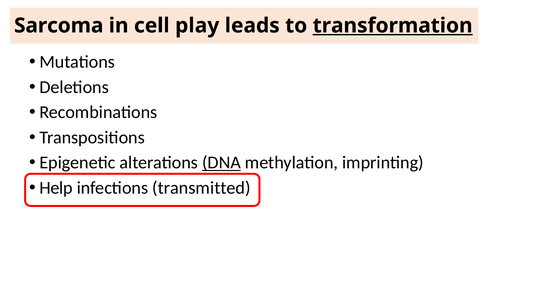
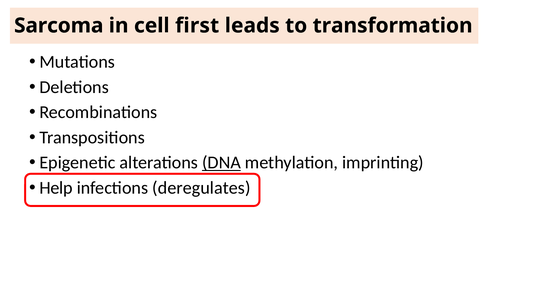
play: play -> first
transformation underline: present -> none
transmitted: transmitted -> deregulates
